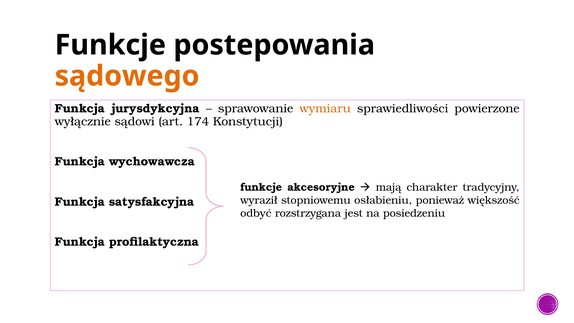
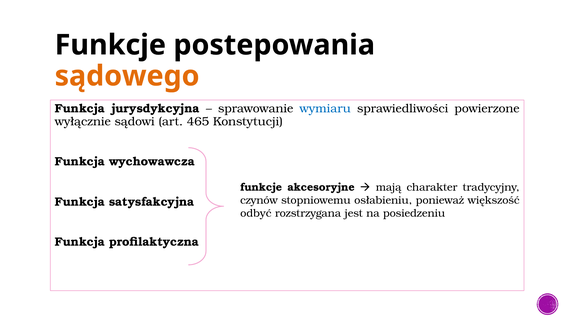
wymiaru colour: orange -> blue
174: 174 -> 465
wyraził: wyraził -> czynów
